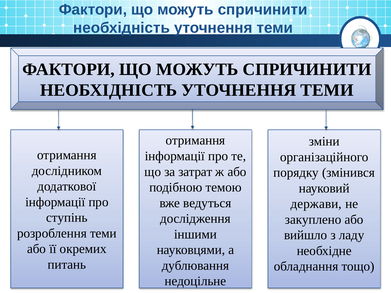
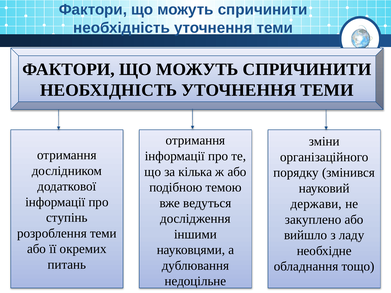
затрат: затрат -> кілька
